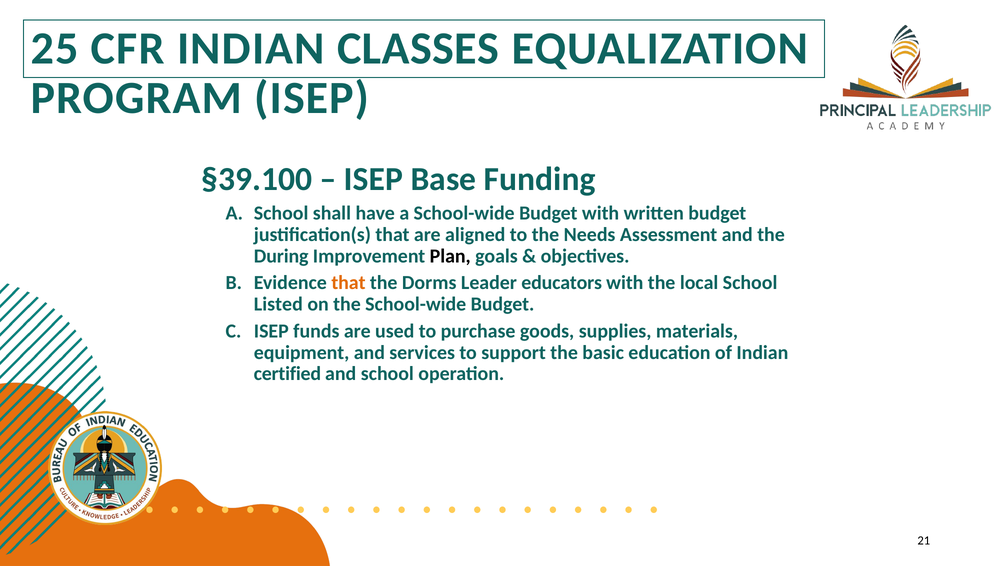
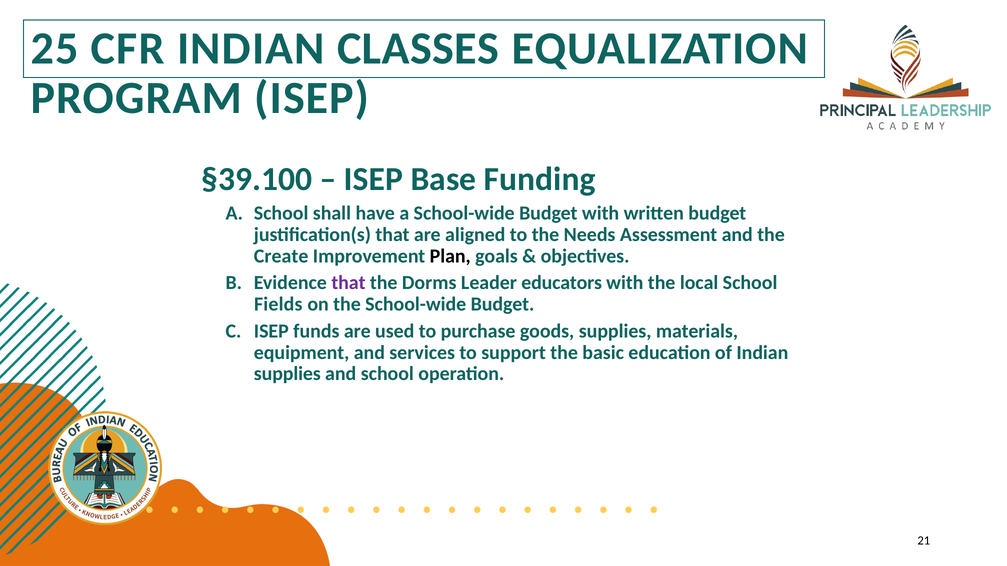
During: During -> Create
that at (348, 283) colour: orange -> purple
Listed: Listed -> Fields
certified at (287, 374): certified -> supplies
